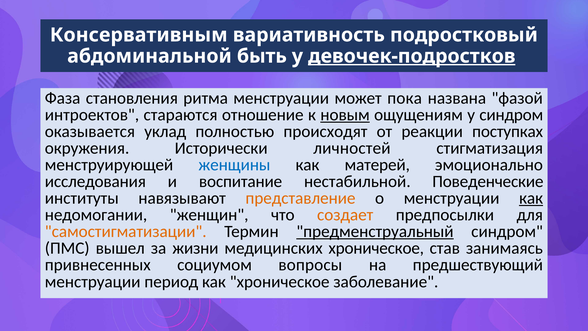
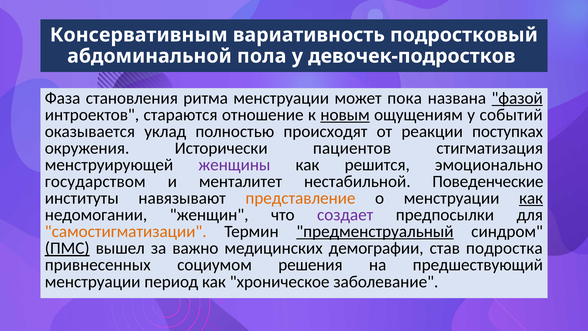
быть: быть -> пола
девочек-подростков underline: present -> none
фазой underline: none -> present
у синдром: синдром -> событий
личностей: личностей -> пациентов
женщины colour: blue -> purple
матерей: матерей -> решится
исследования: исследования -> государством
воспитание: воспитание -> менталитет
создает colour: orange -> purple
ПМС underline: none -> present
жизни: жизни -> важно
медицинских хроническое: хроническое -> демографии
занимаясь: занимаясь -> подростка
вопросы: вопросы -> решения
